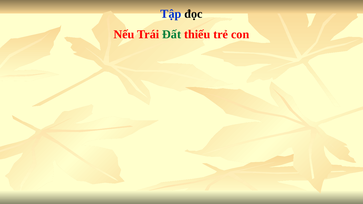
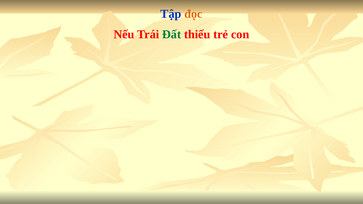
đọc colour: black -> orange
